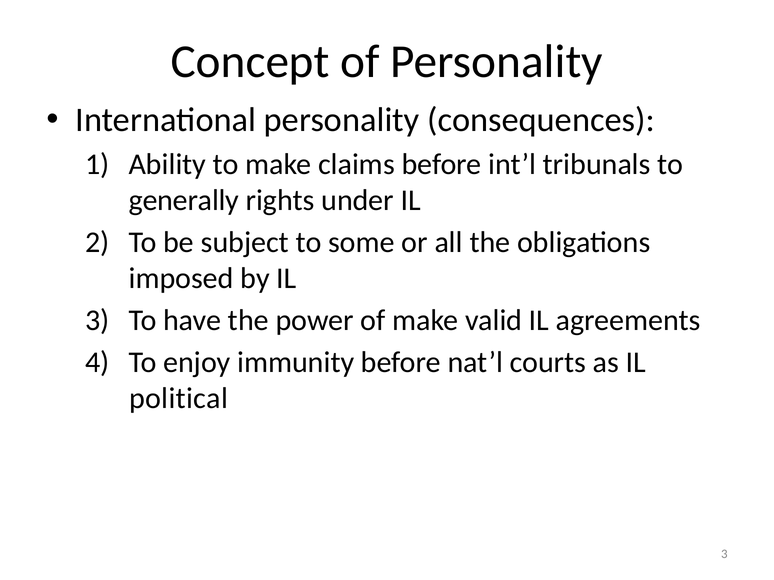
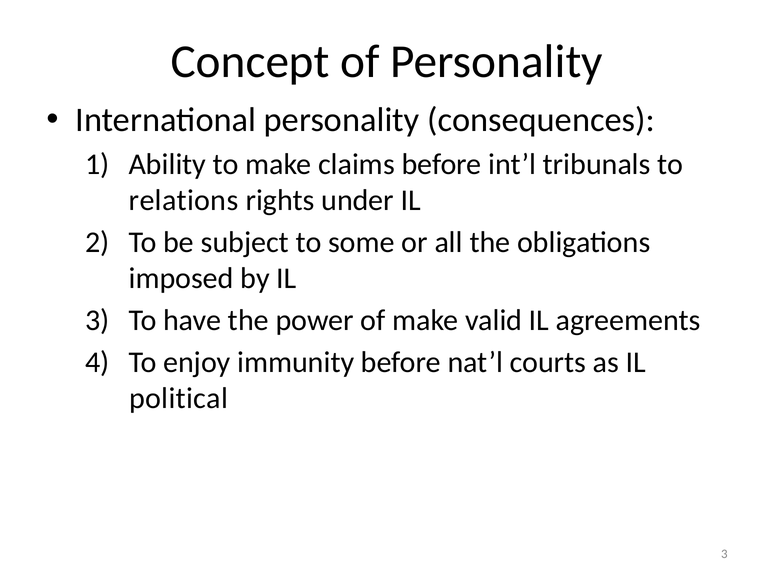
generally: generally -> relations
